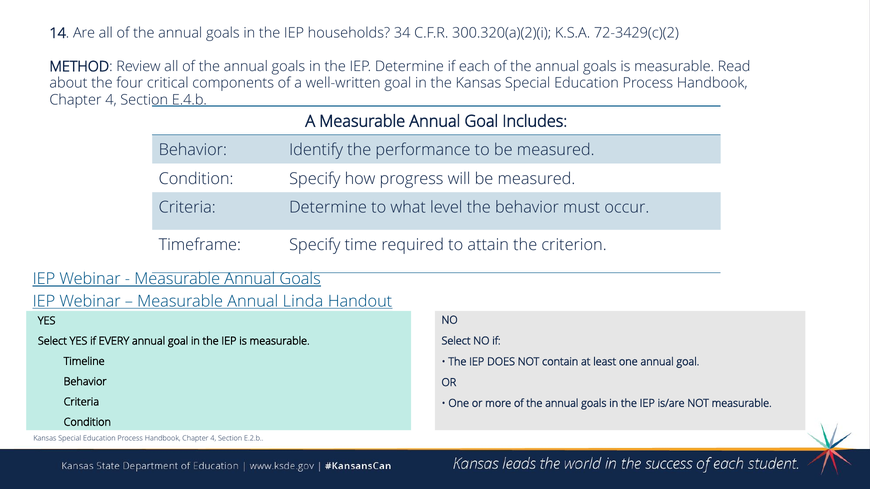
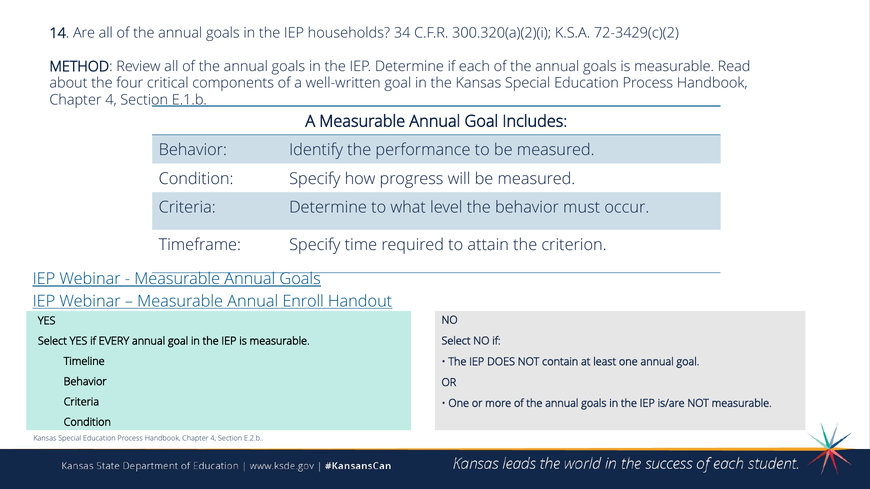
E.4.b: E.4.b -> E.1.b
Linda: Linda -> Enroll
